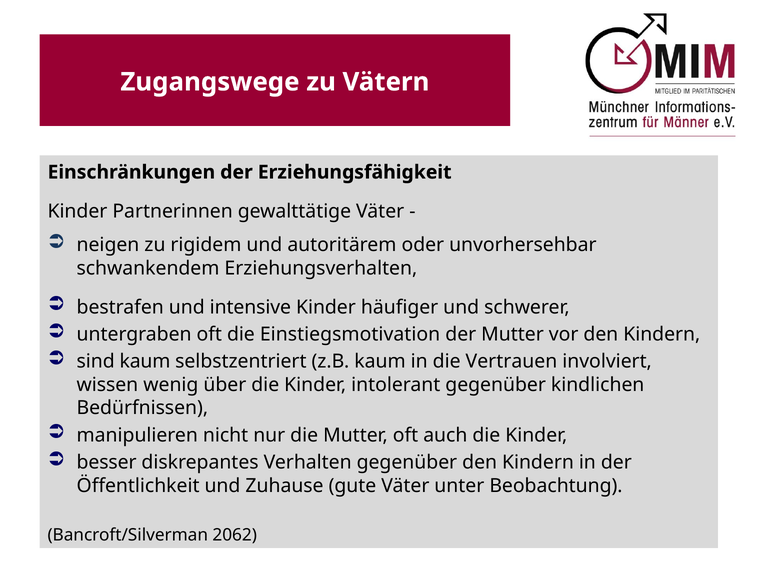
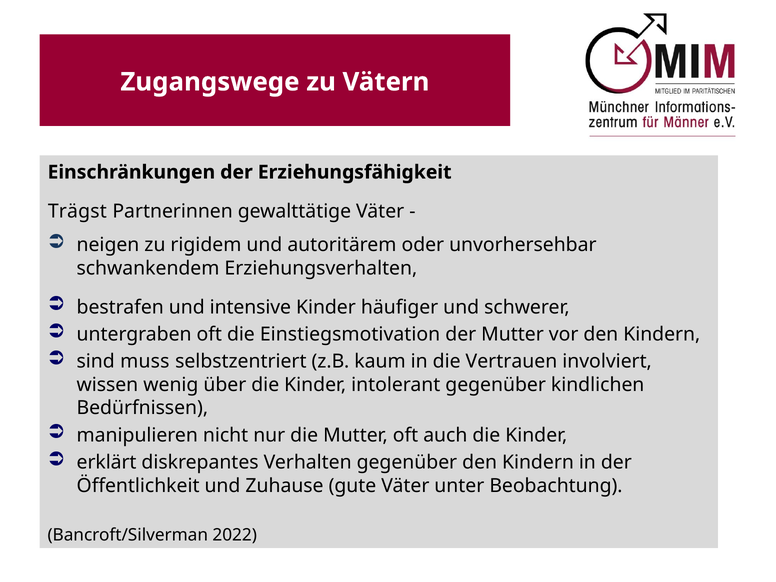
Kinder at (77, 211): Kinder -> Trägst
sind kaum: kaum -> muss
besser: besser -> erklärt
2062: 2062 -> 2022
